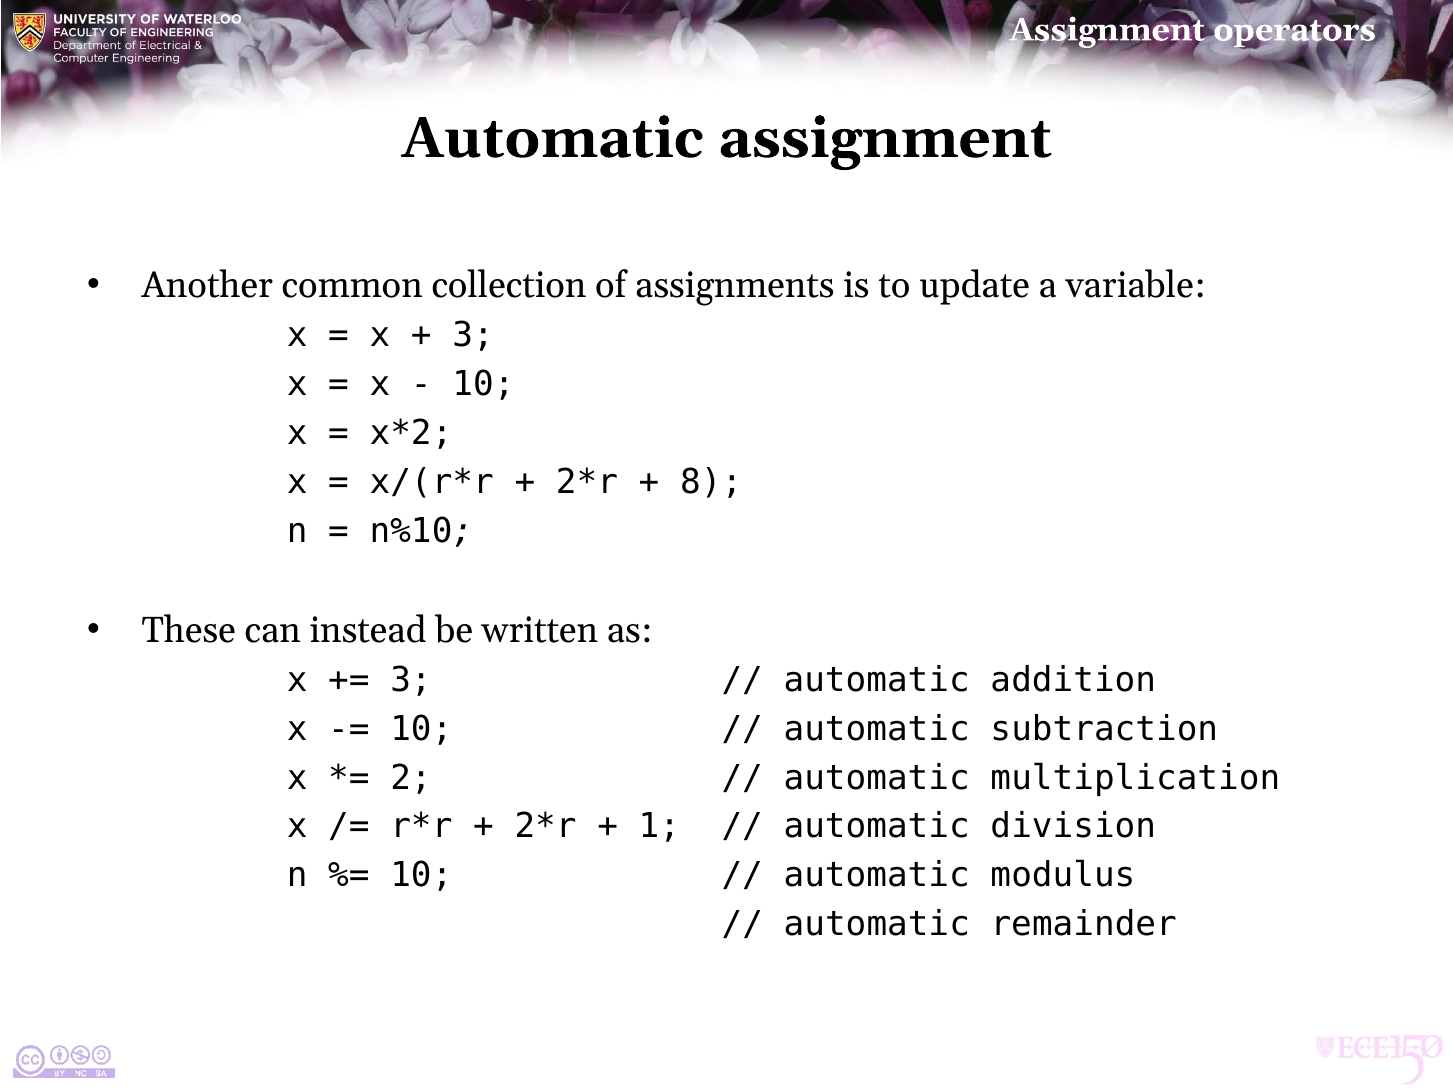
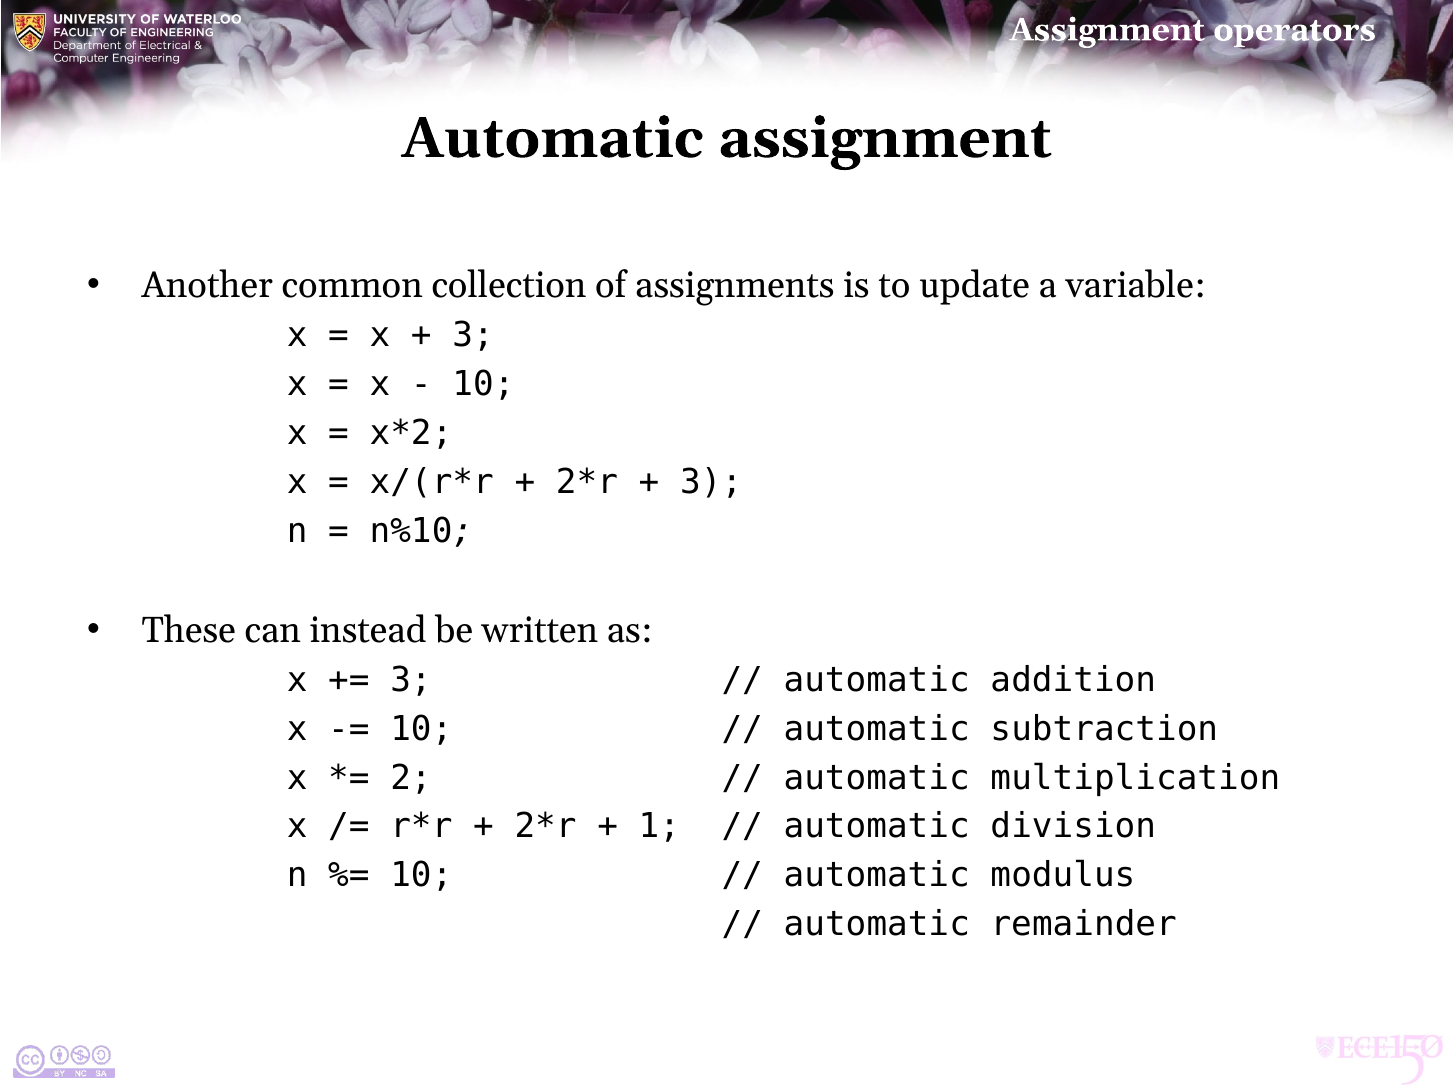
8 at (711, 482): 8 -> 3
